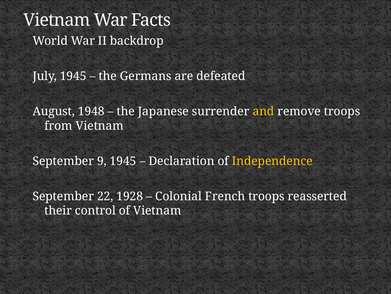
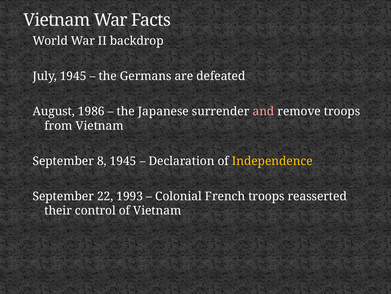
1948: 1948 -> 1986
and colour: yellow -> pink
9: 9 -> 8
1928: 1928 -> 1993
